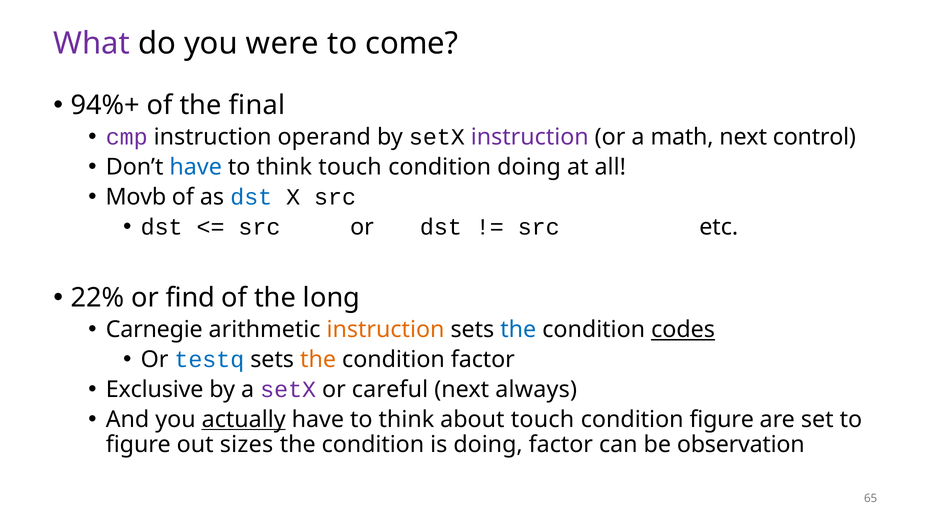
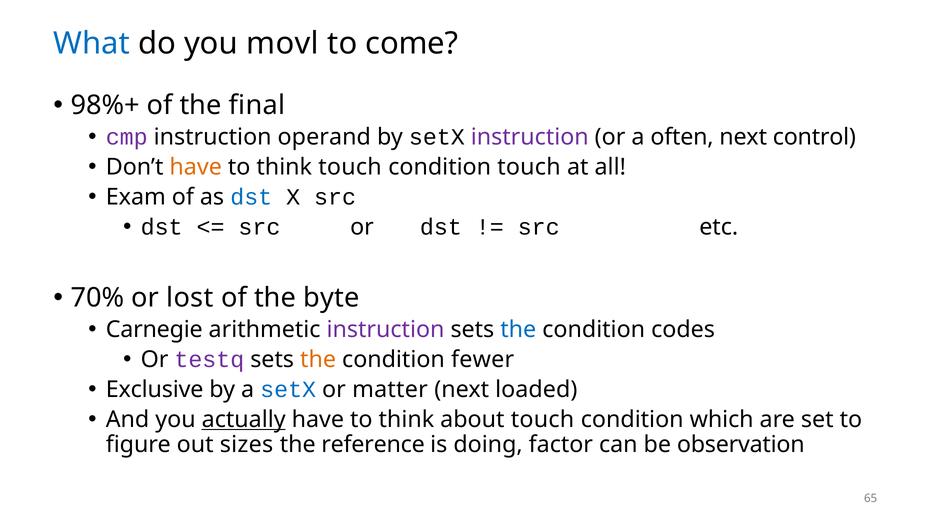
What colour: purple -> blue
were: were -> movl
94%+: 94%+ -> 98%+
math: math -> often
have at (196, 167) colour: blue -> orange
condition doing: doing -> touch
Movb: Movb -> Exam
22%: 22% -> 70%
find: find -> lost
long: long -> byte
instruction at (386, 330) colour: orange -> purple
codes underline: present -> none
testq colour: blue -> purple
condition factor: factor -> fewer
setX at (288, 390) colour: purple -> blue
careful: careful -> matter
always: always -> loaded
condition figure: figure -> which
condition at (373, 445): condition -> reference
